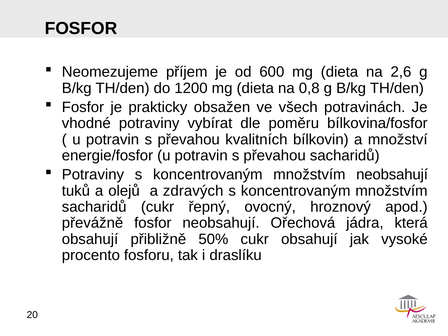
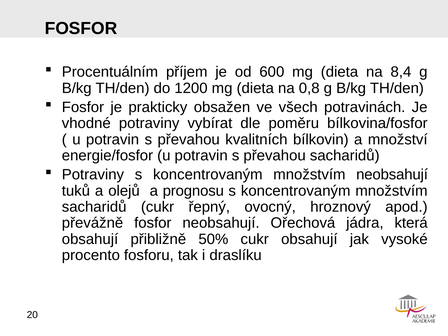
Neomezujeme: Neomezujeme -> Procentuálním
2,6: 2,6 -> 8,4
zdravých: zdravých -> prognosu
